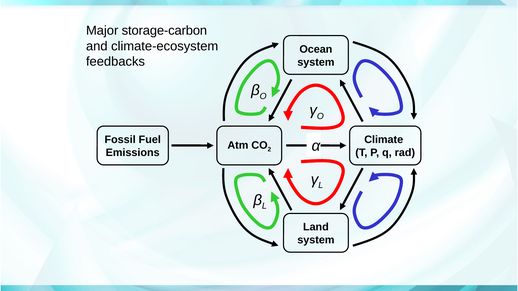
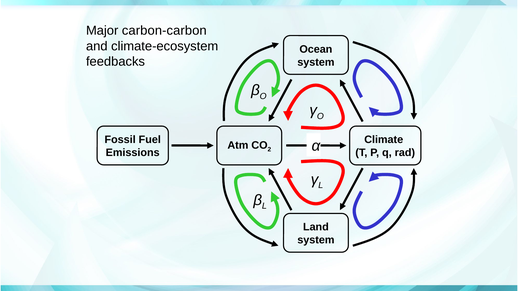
storage-carbon: storage-carbon -> carbon-carbon
